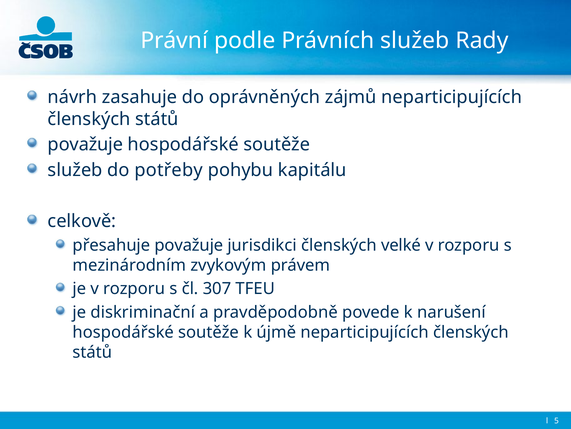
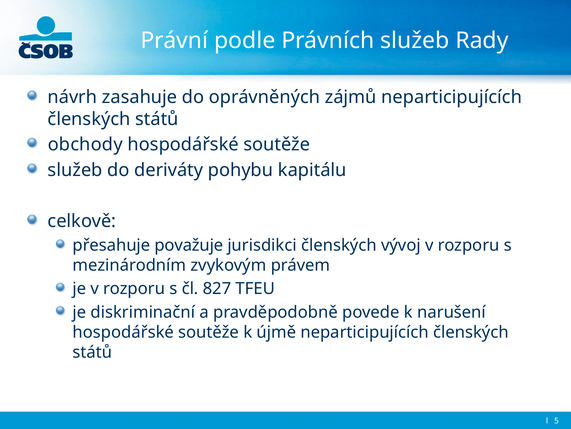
považuje at (85, 144): považuje -> obchody
potřeby: potřeby -> deriváty
velké: velké -> vývoj
307: 307 -> 827
